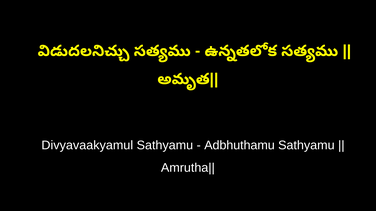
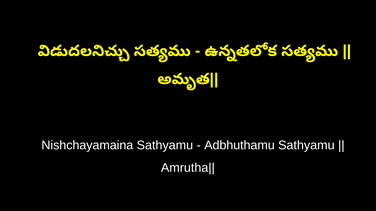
Divyavaakyamul: Divyavaakyamul -> Nishchayamaina
